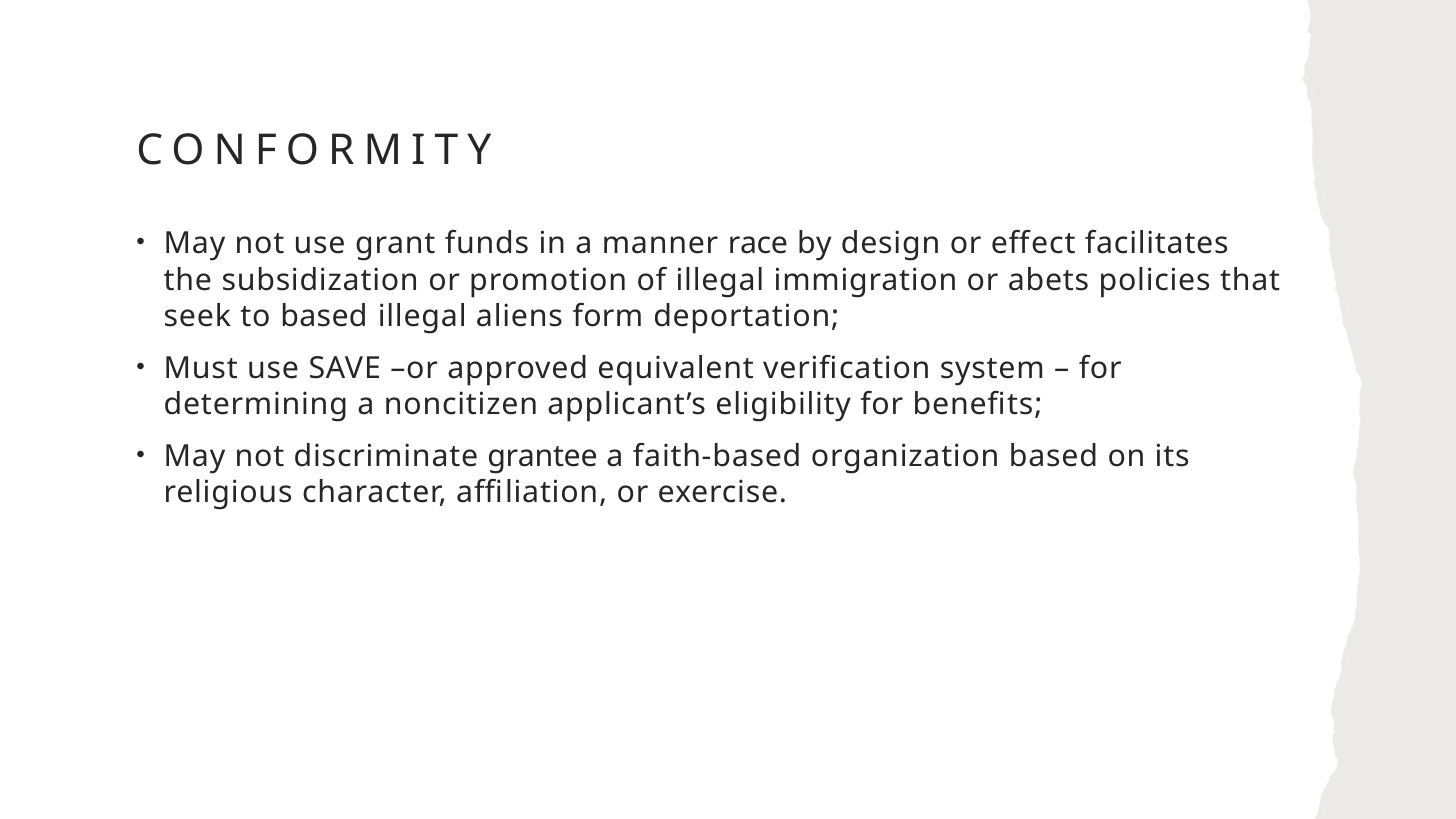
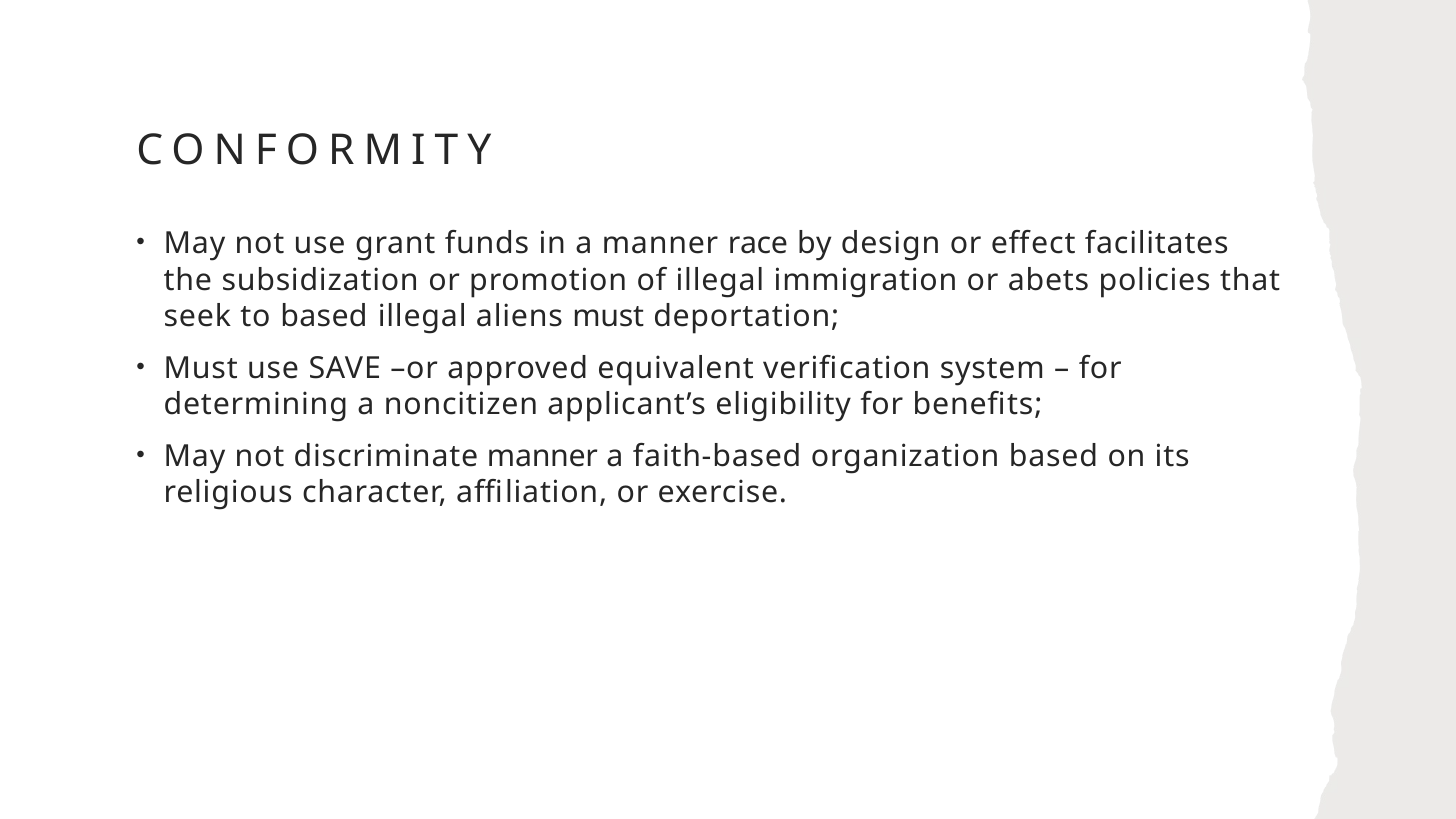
aliens form: form -> must
discriminate grantee: grantee -> manner
